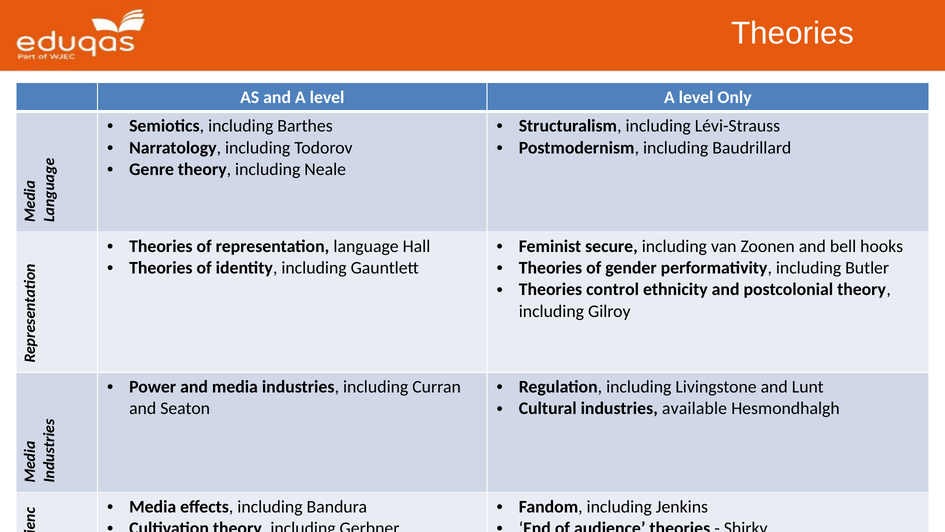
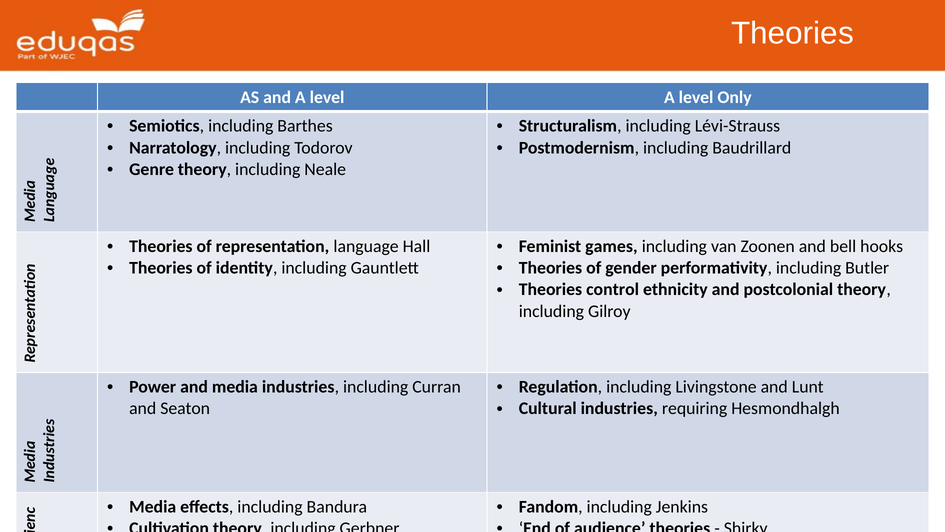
secure: secure -> games
available: available -> requiring
